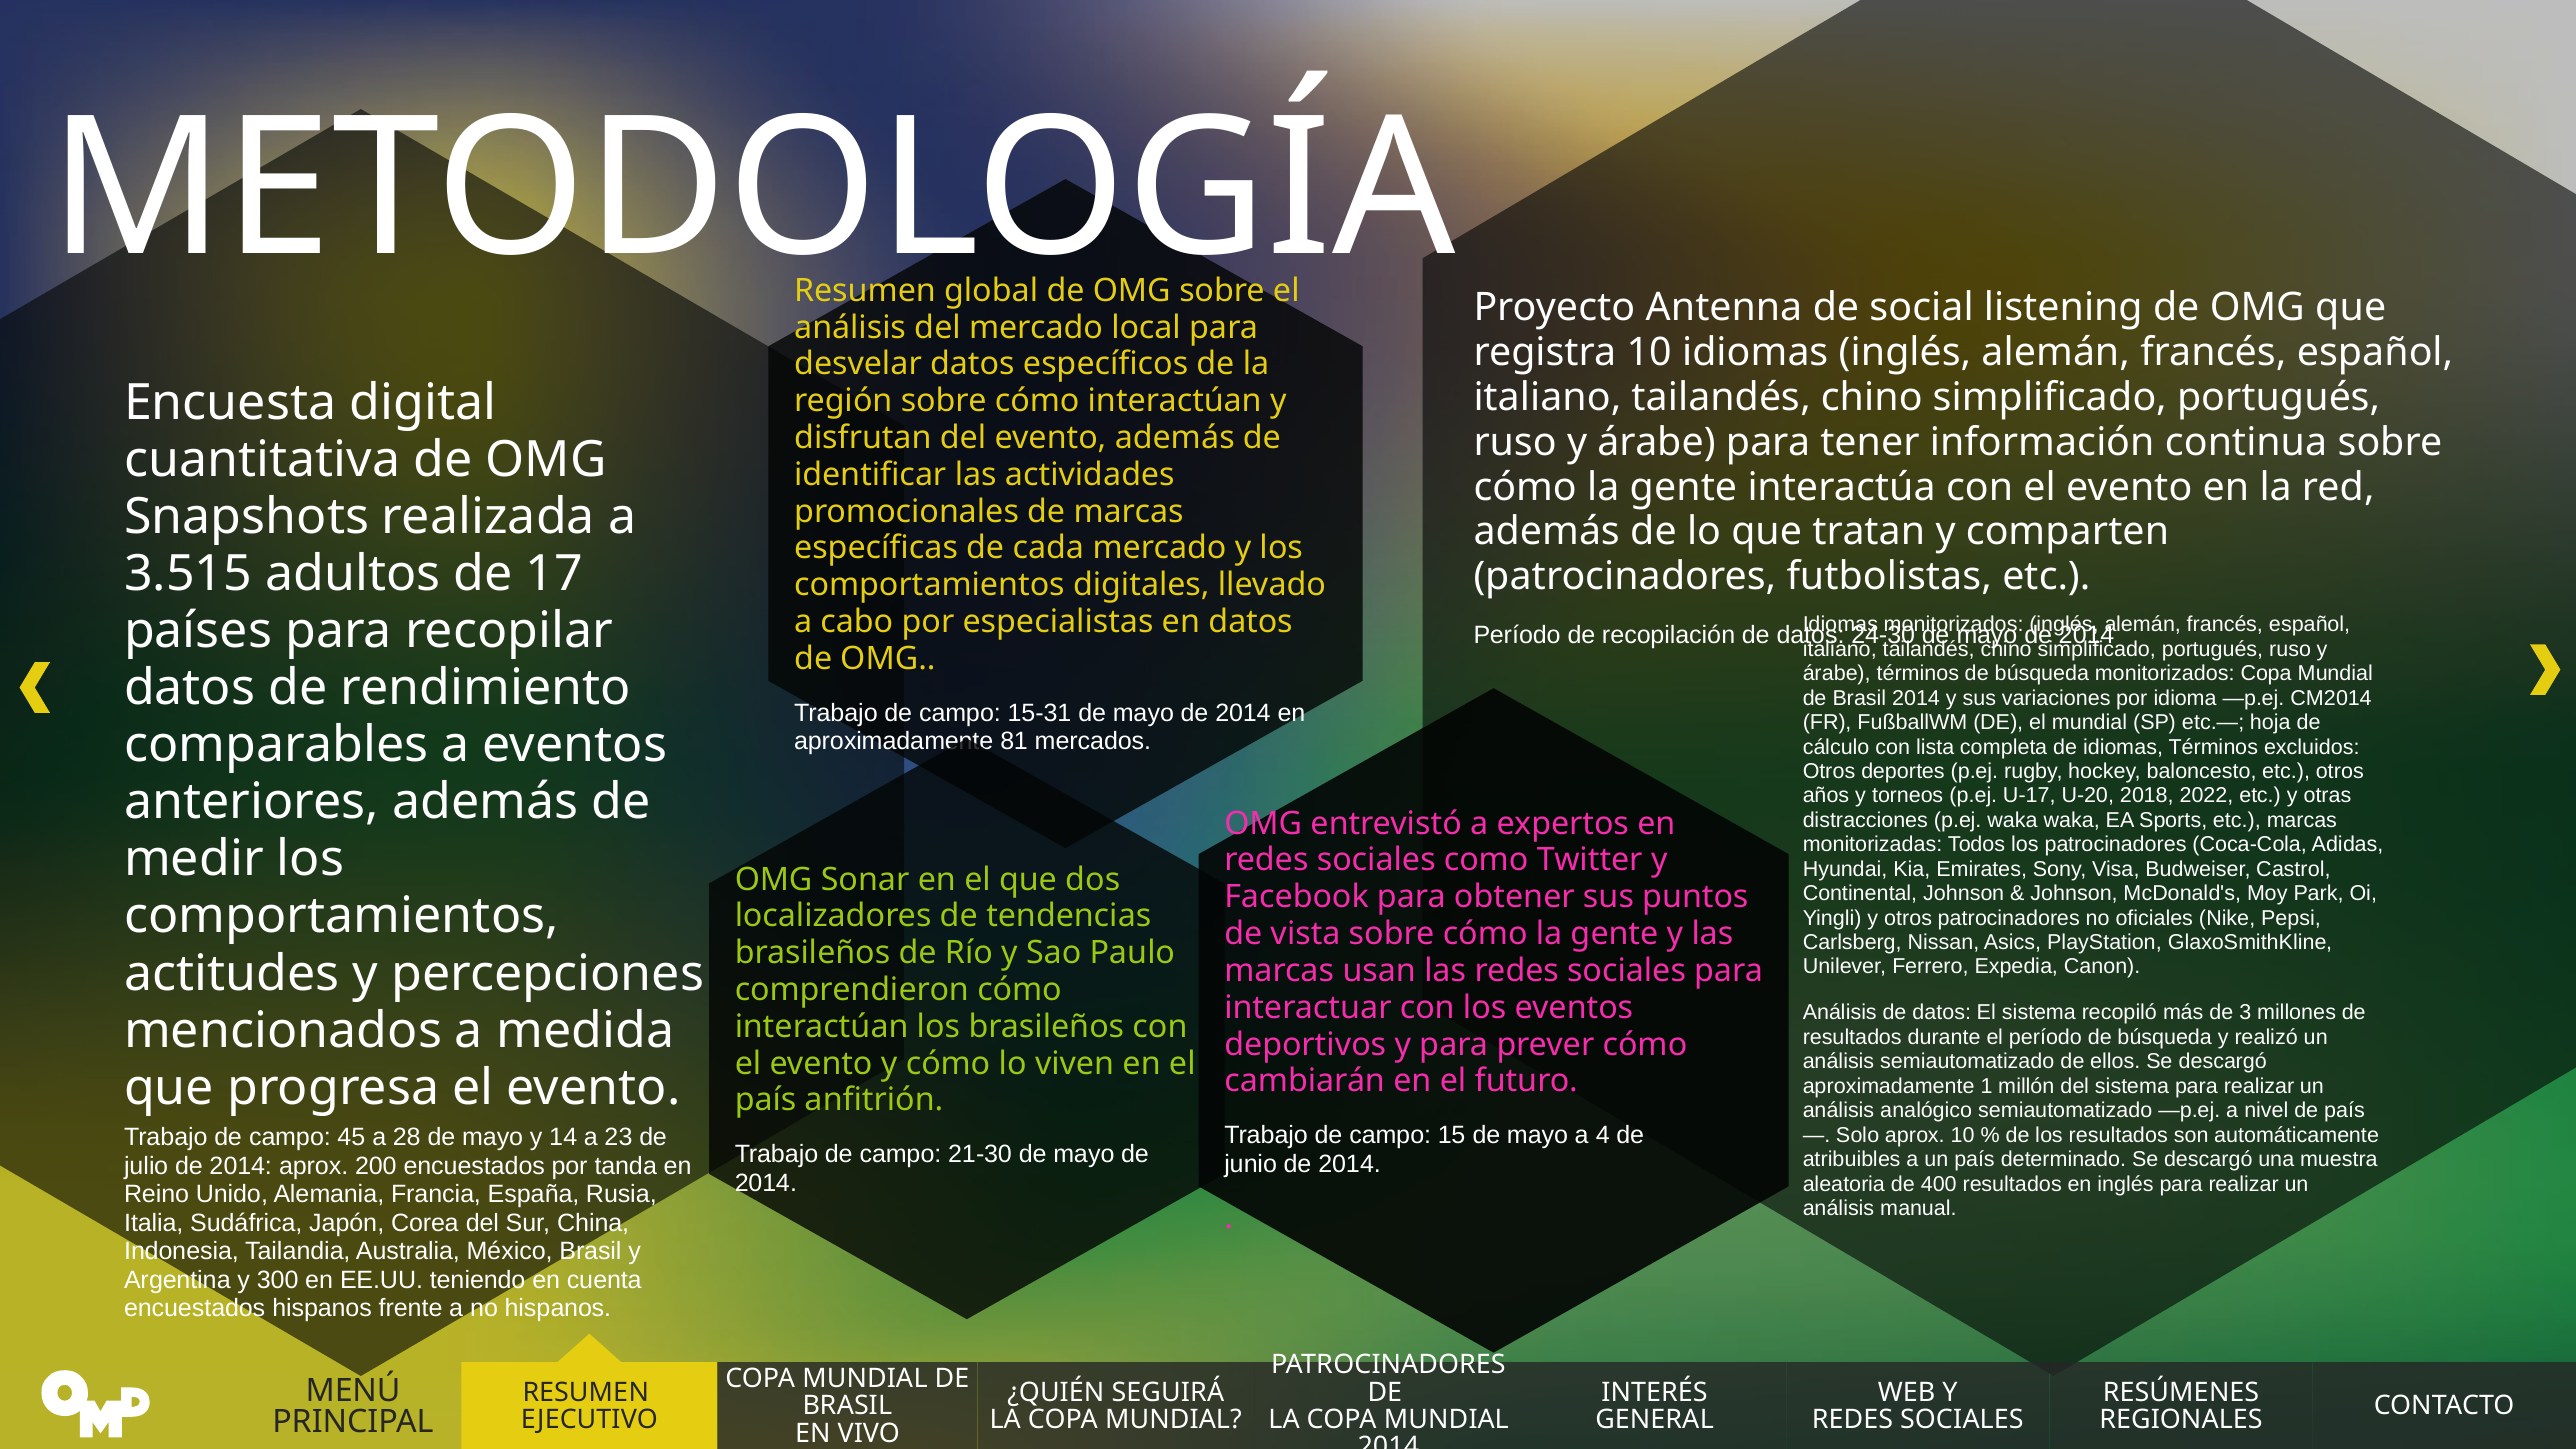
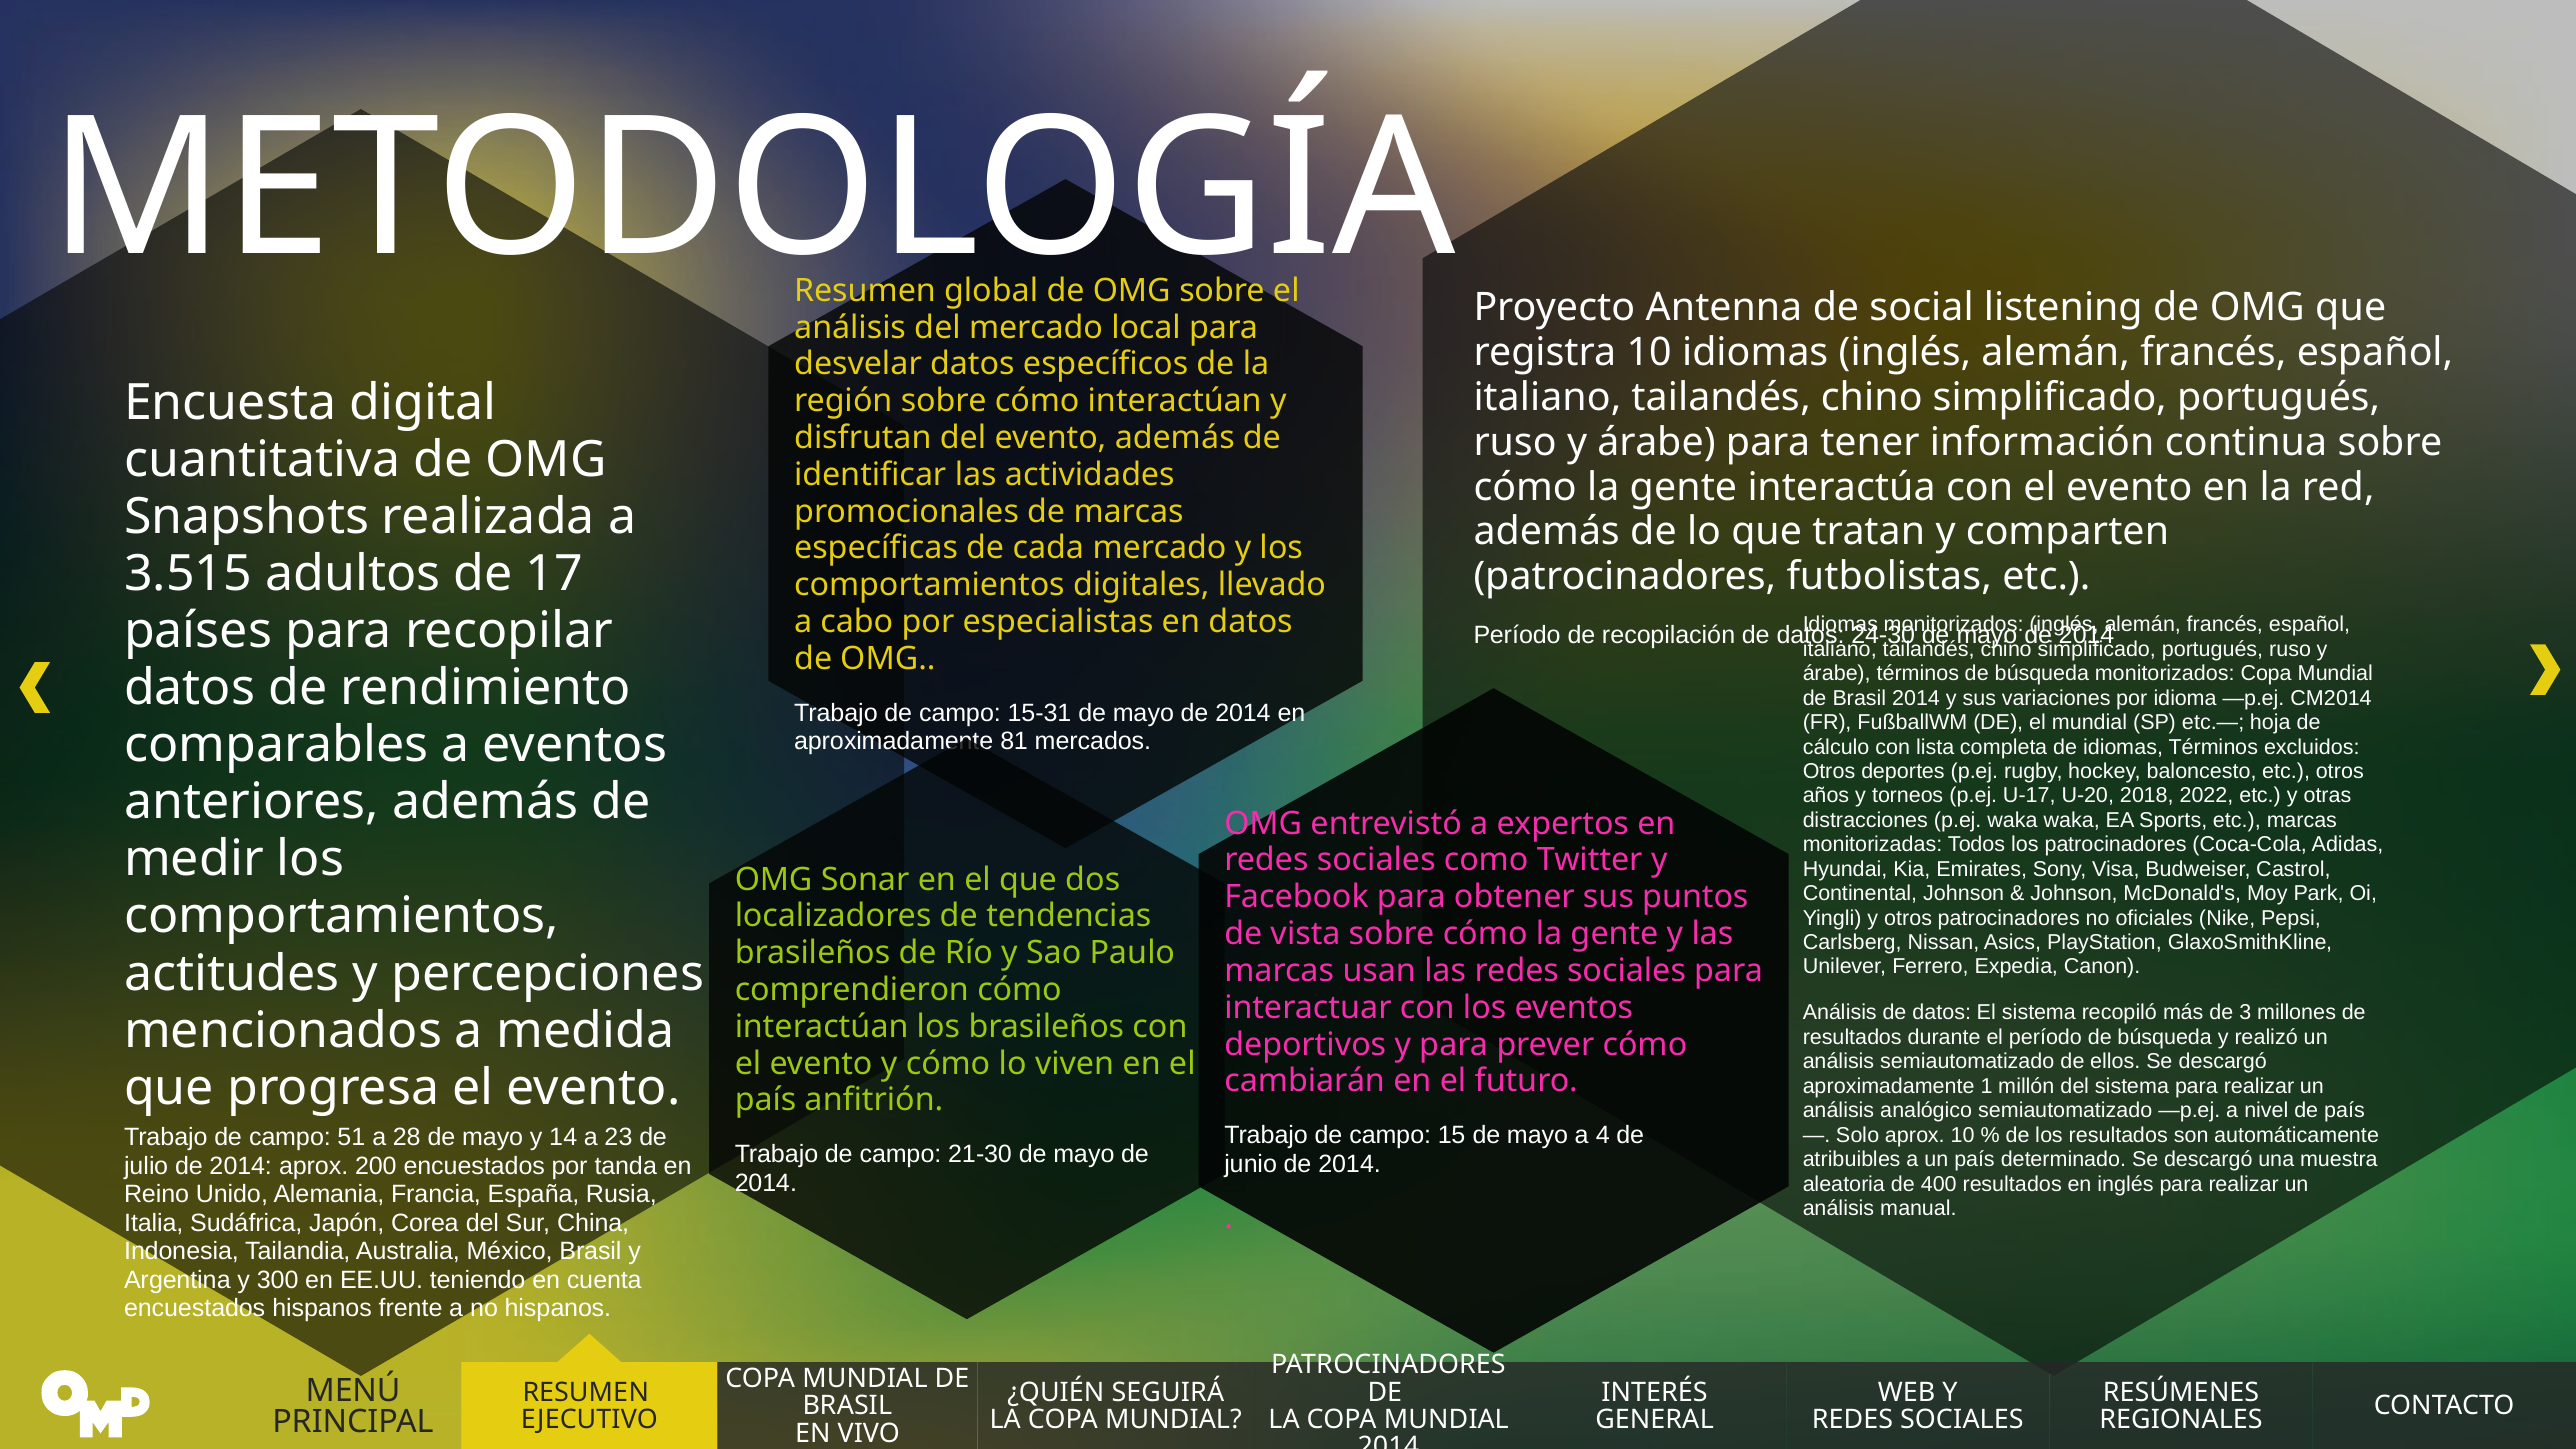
45: 45 -> 51
